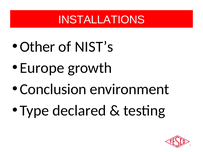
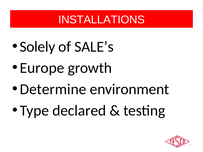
Other: Other -> Solely
NIST’s: NIST’s -> SALE’s
Conclusion: Conclusion -> Determine
